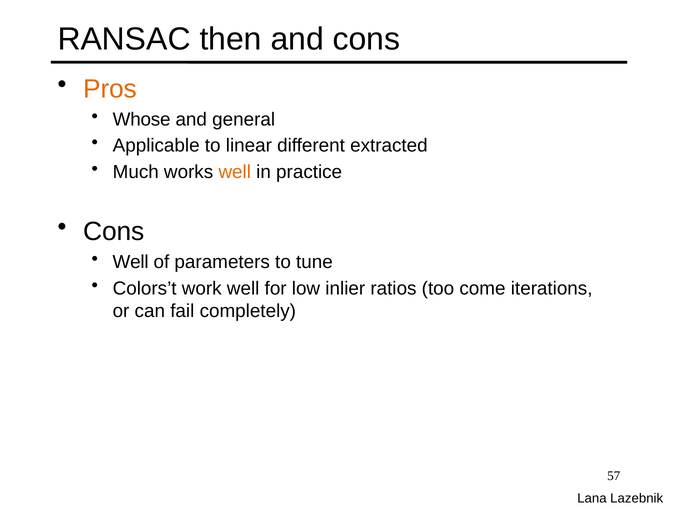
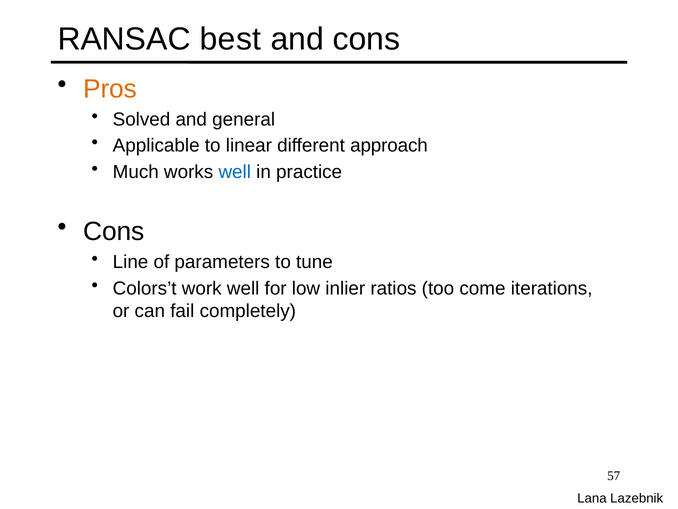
then: then -> best
Whose: Whose -> Solved
extracted: extracted -> approach
well at (235, 172) colour: orange -> blue
Well at (131, 262): Well -> Line
